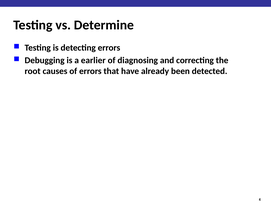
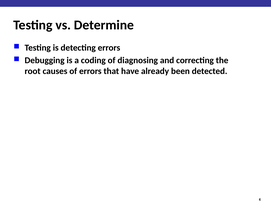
earlier: earlier -> coding
